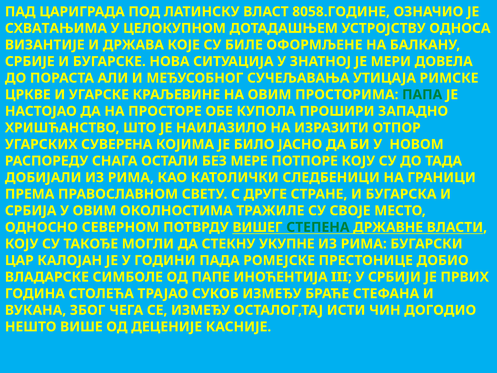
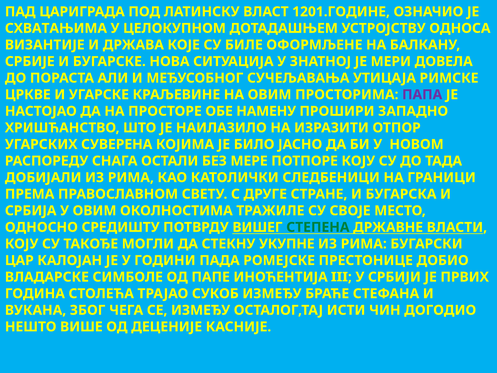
8058.ГОДИНЕ: 8058.ГОДИНЕ -> 1201.ГОДИНЕ
ПАПА colour: green -> purple
КУПОЛА: КУПОЛА -> НАМЕНУ
СЕВЕРНОМ: СЕВЕРНОМ -> СРЕДИШТУ
